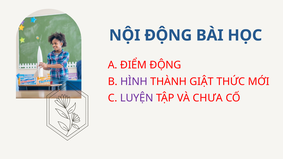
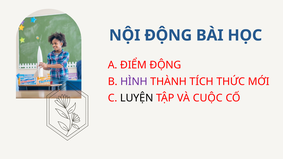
GIẬT: GIẬT -> TÍCH
LUYỆN colour: purple -> black
CHƯA: CHƯA -> CUỘC
